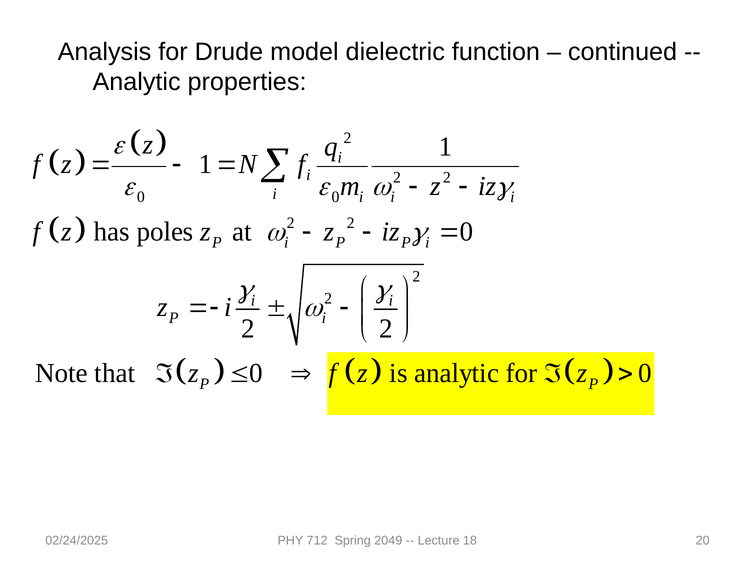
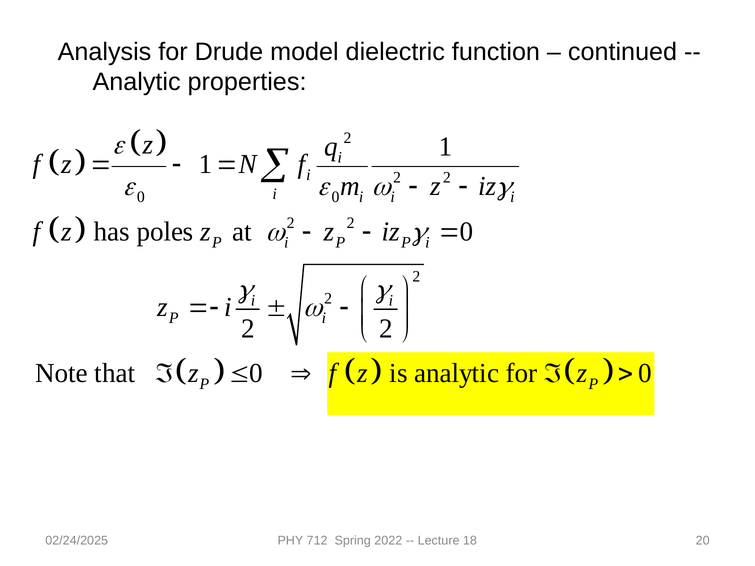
2049: 2049 -> 2022
